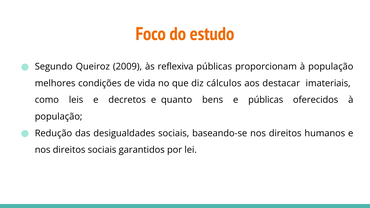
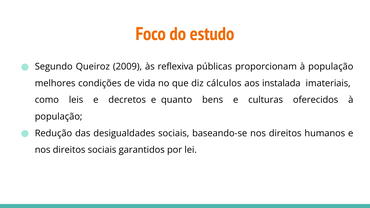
destacar: destacar -> instalada
e públicas: públicas -> culturas
